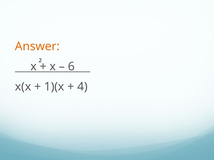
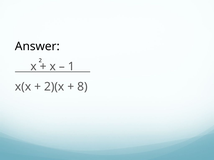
Answer colour: orange -> black
6: 6 -> 1
1)(x: 1)(x -> 2)(x
4: 4 -> 8
